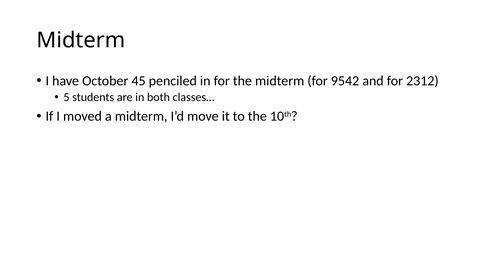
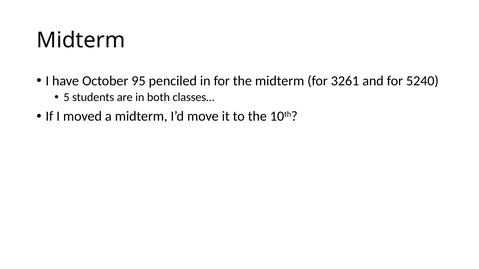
45: 45 -> 95
9542: 9542 -> 3261
2312: 2312 -> 5240
